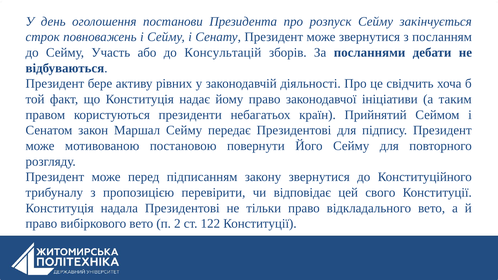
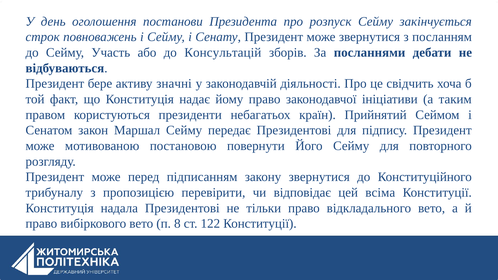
рівних: рівних -> значні
свого: свого -> всіма
2: 2 -> 8
